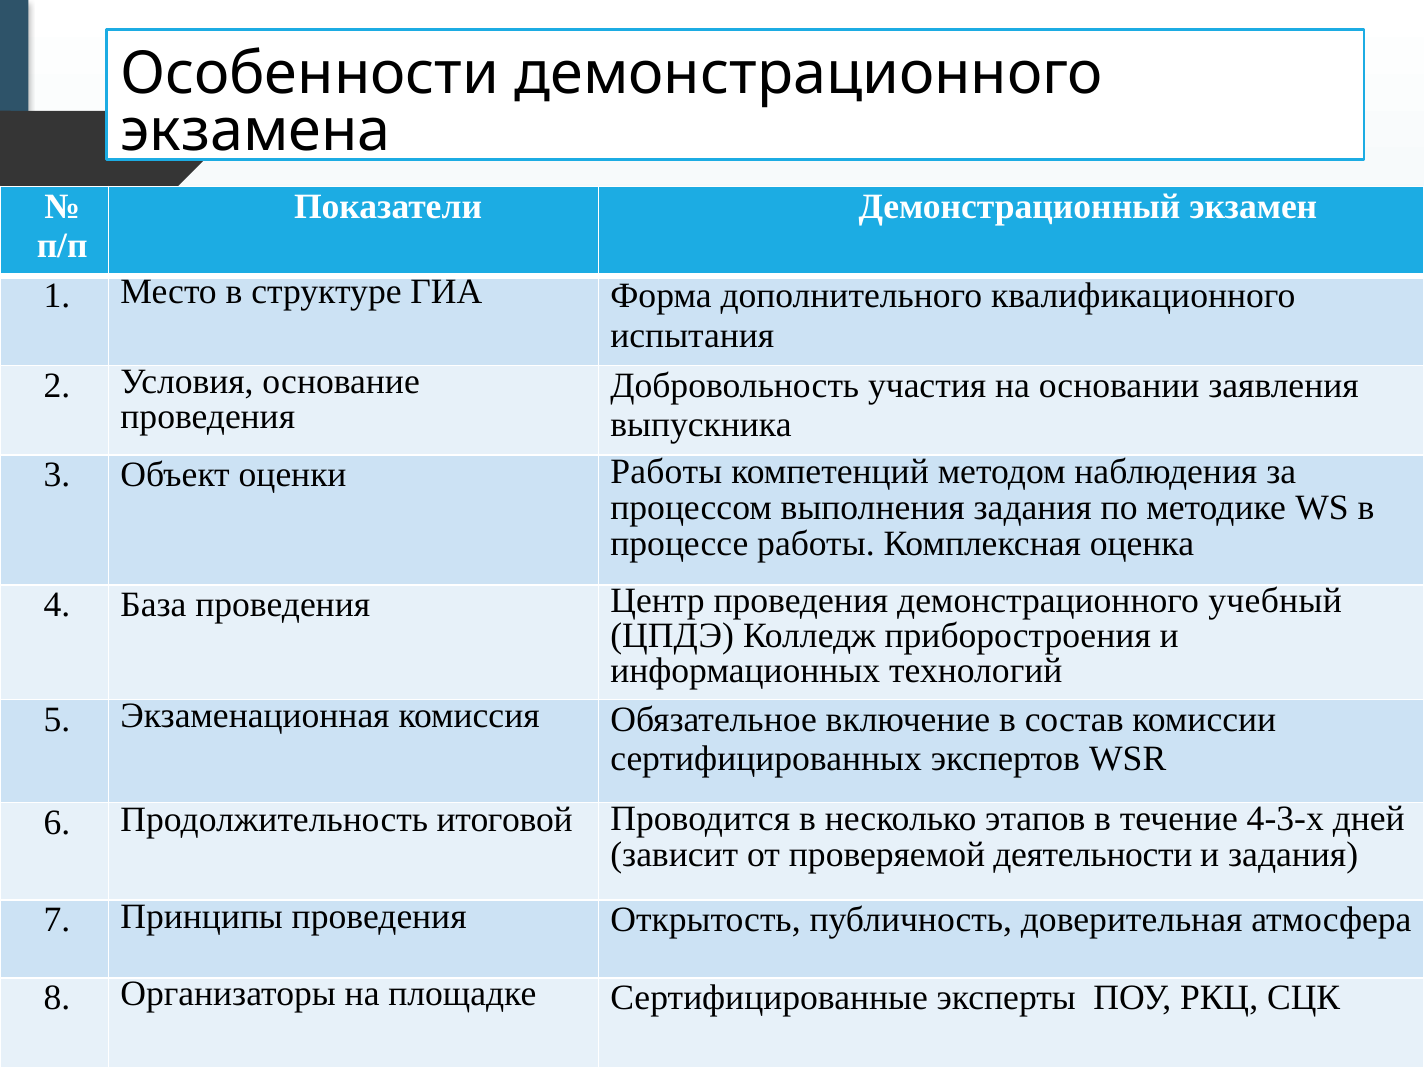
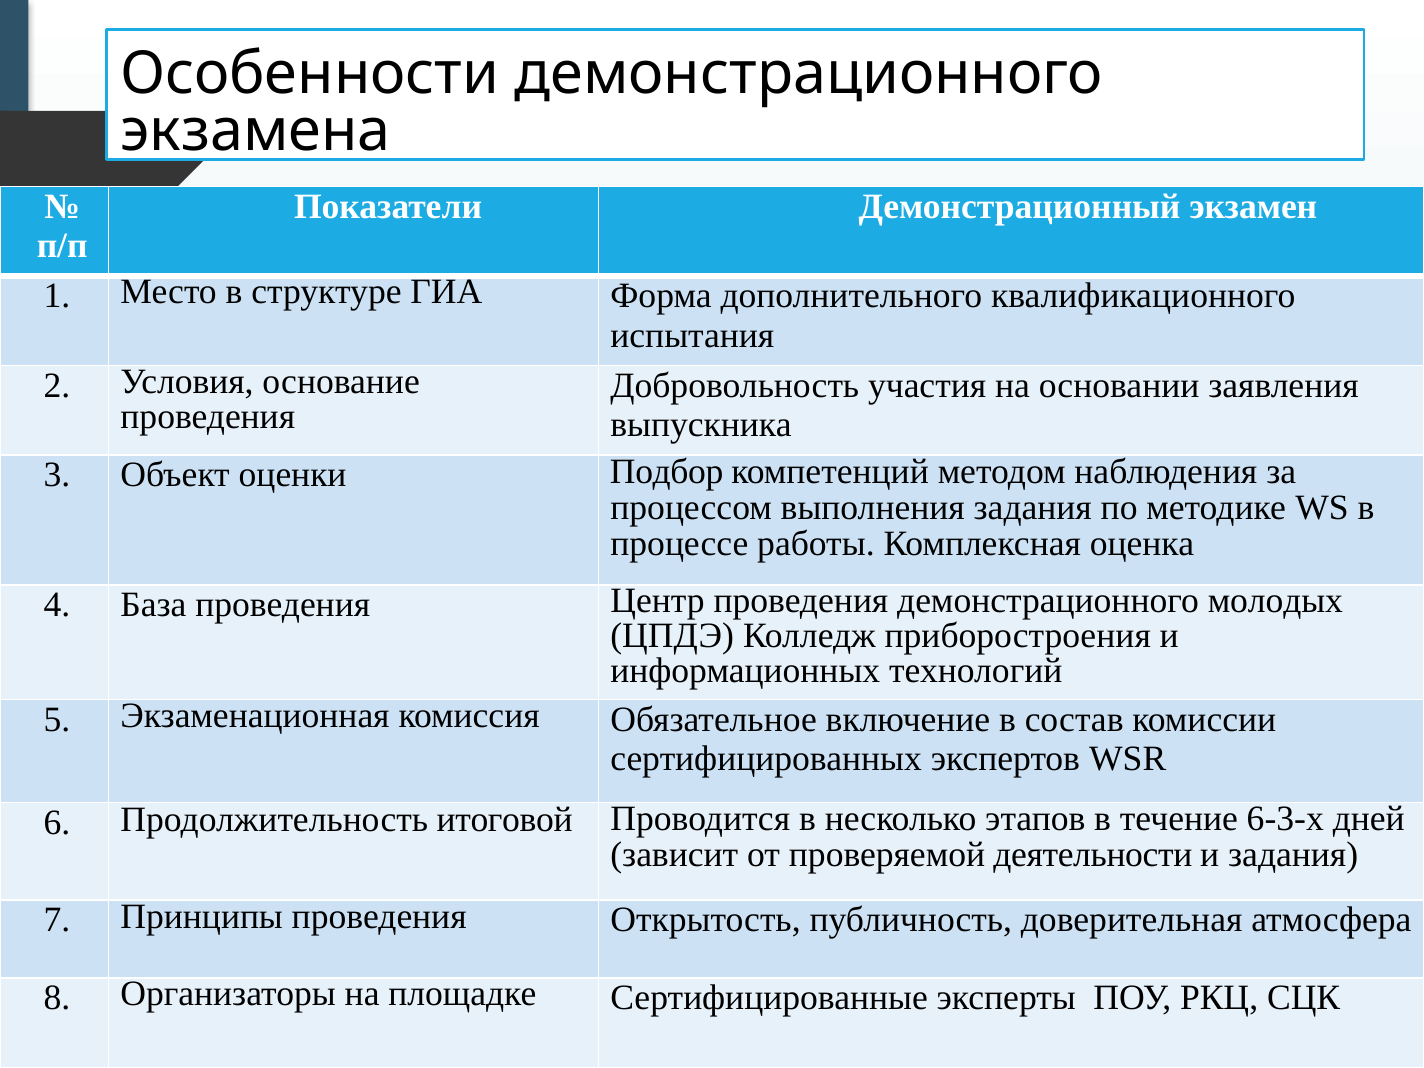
оценки Работы: Работы -> Подбор
учебный: учебный -> молодых
4-3-х: 4-3-х -> 6-3-х
